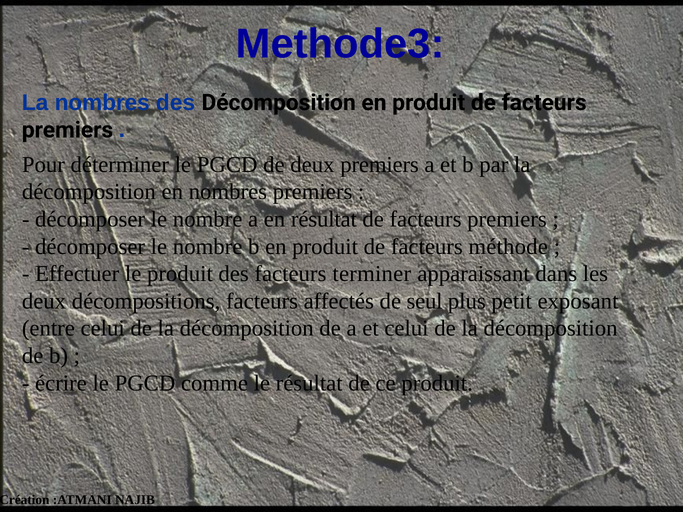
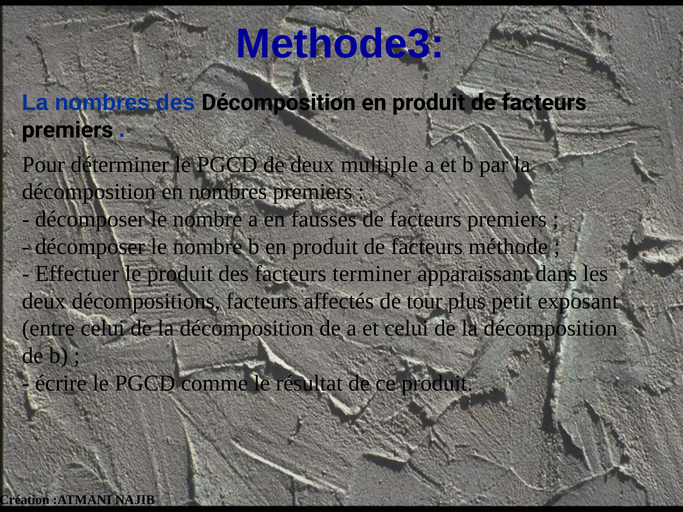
deux premiers: premiers -> multiple
en résultat: résultat -> fausses
seul: seul -> tour
